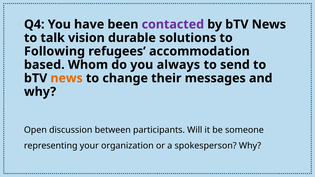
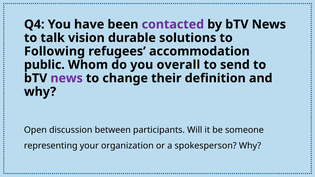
based: based -> public
always: always -> overall
news at (67, 78) colour: orange -> purple
messages: messages -> definition
